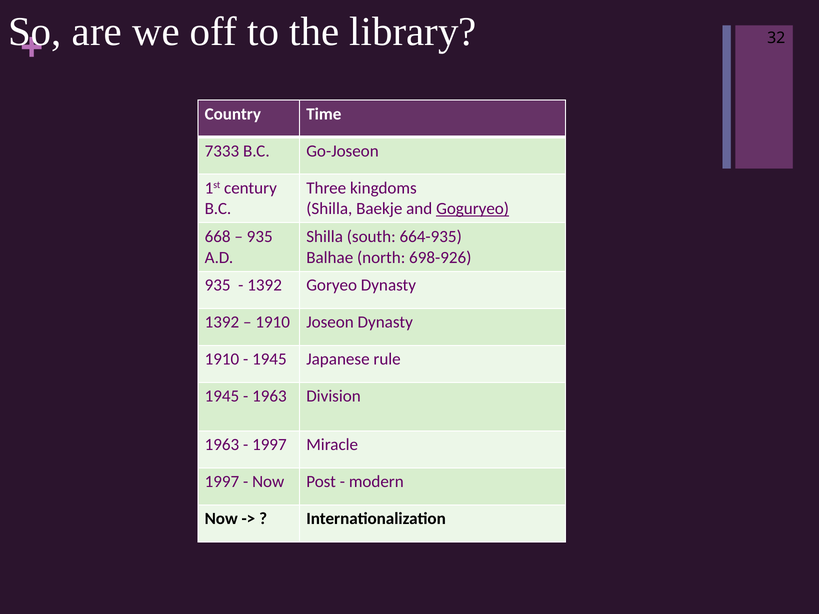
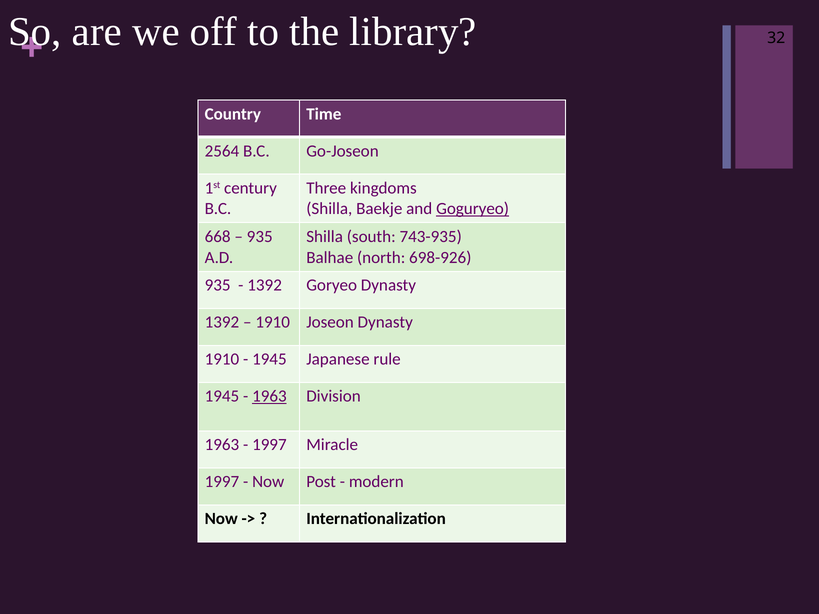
7333: 7333 -> 2564
664-935: 664-935 -> 743-935
1963 at (269, 396) underline: none -> present
